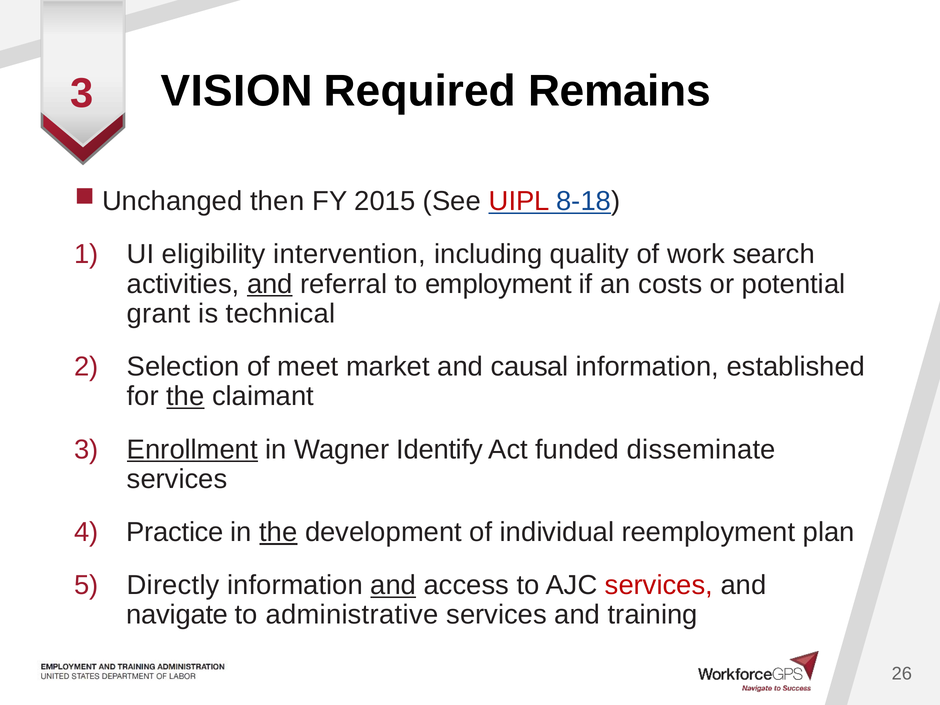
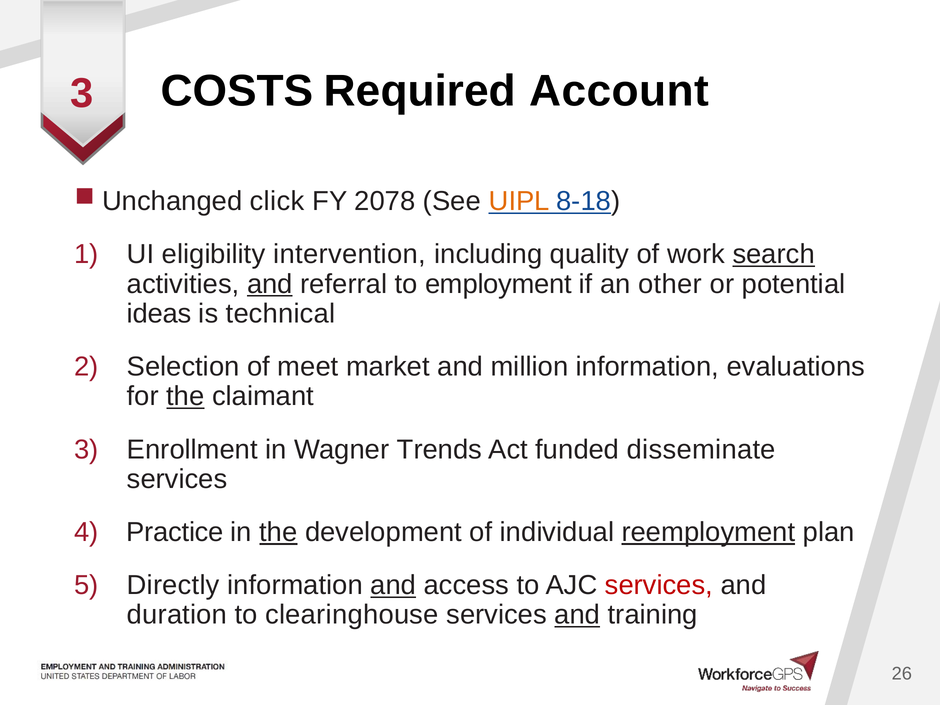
VISION: VISION -> COSTS
Remains: Remains -> Account
then: then -> click
2015: 2015 -> 2078
UIPL colour: red -> orange
search underline: none -> present
costs: costs -> other
grant: grant -> ideas
causal: causal -> million
established: established -> evaluations
Enrollment underline: present -> none
Identify: Identify -> Trends
reemployment underline: none -> present
navigate: navigate -> duration
administrative: administrative -> clearinghouse
and at (577, 615) underline: none -> present
